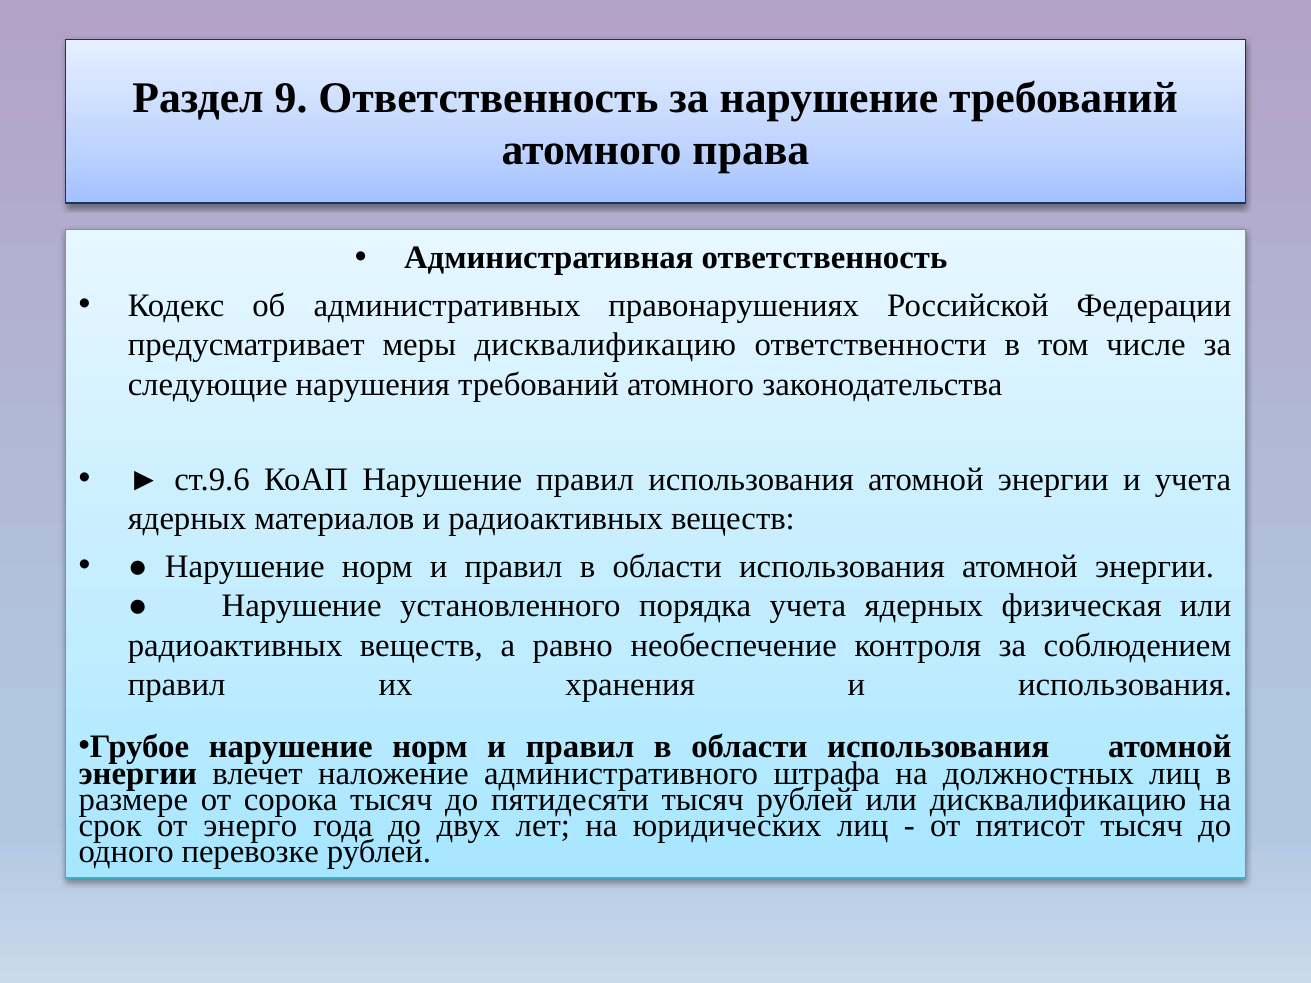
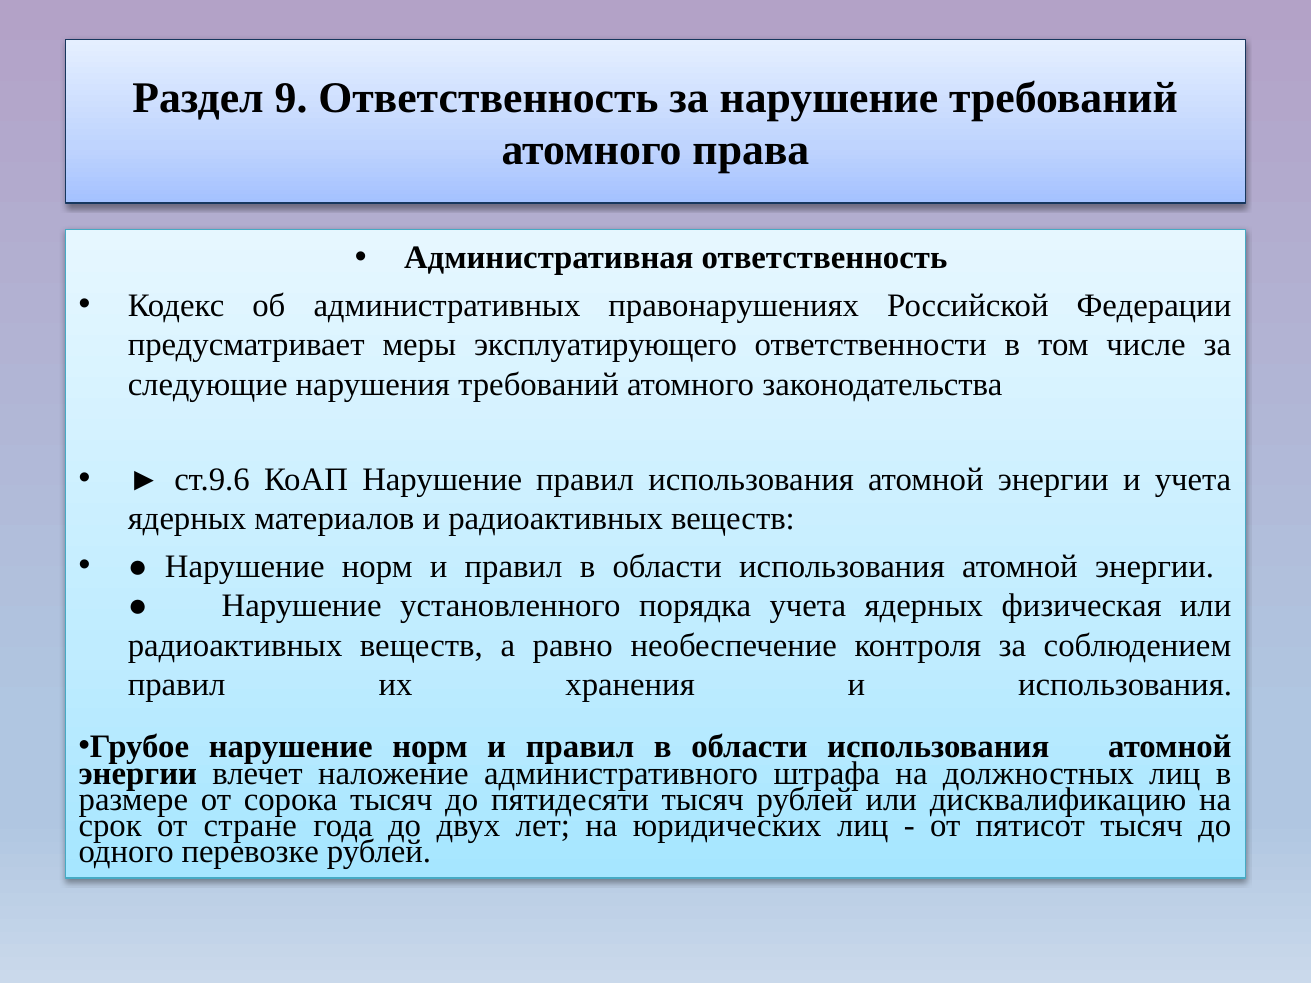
меры дисквалификацию: дисквалификацию -> эксплуатирующего
энерго: энерго -> стране
